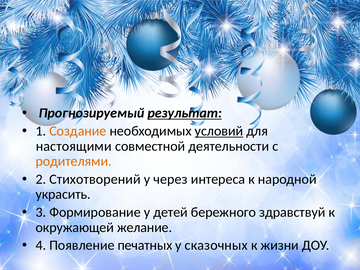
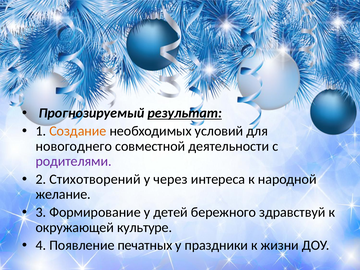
условий underline: present -> none
настоящими: настоящими -> новогоднего
родителями colour: orange -> purple
украсить: украсить -> желание
желание: желание -> культуре
сказочных: сказочных -> праздники
